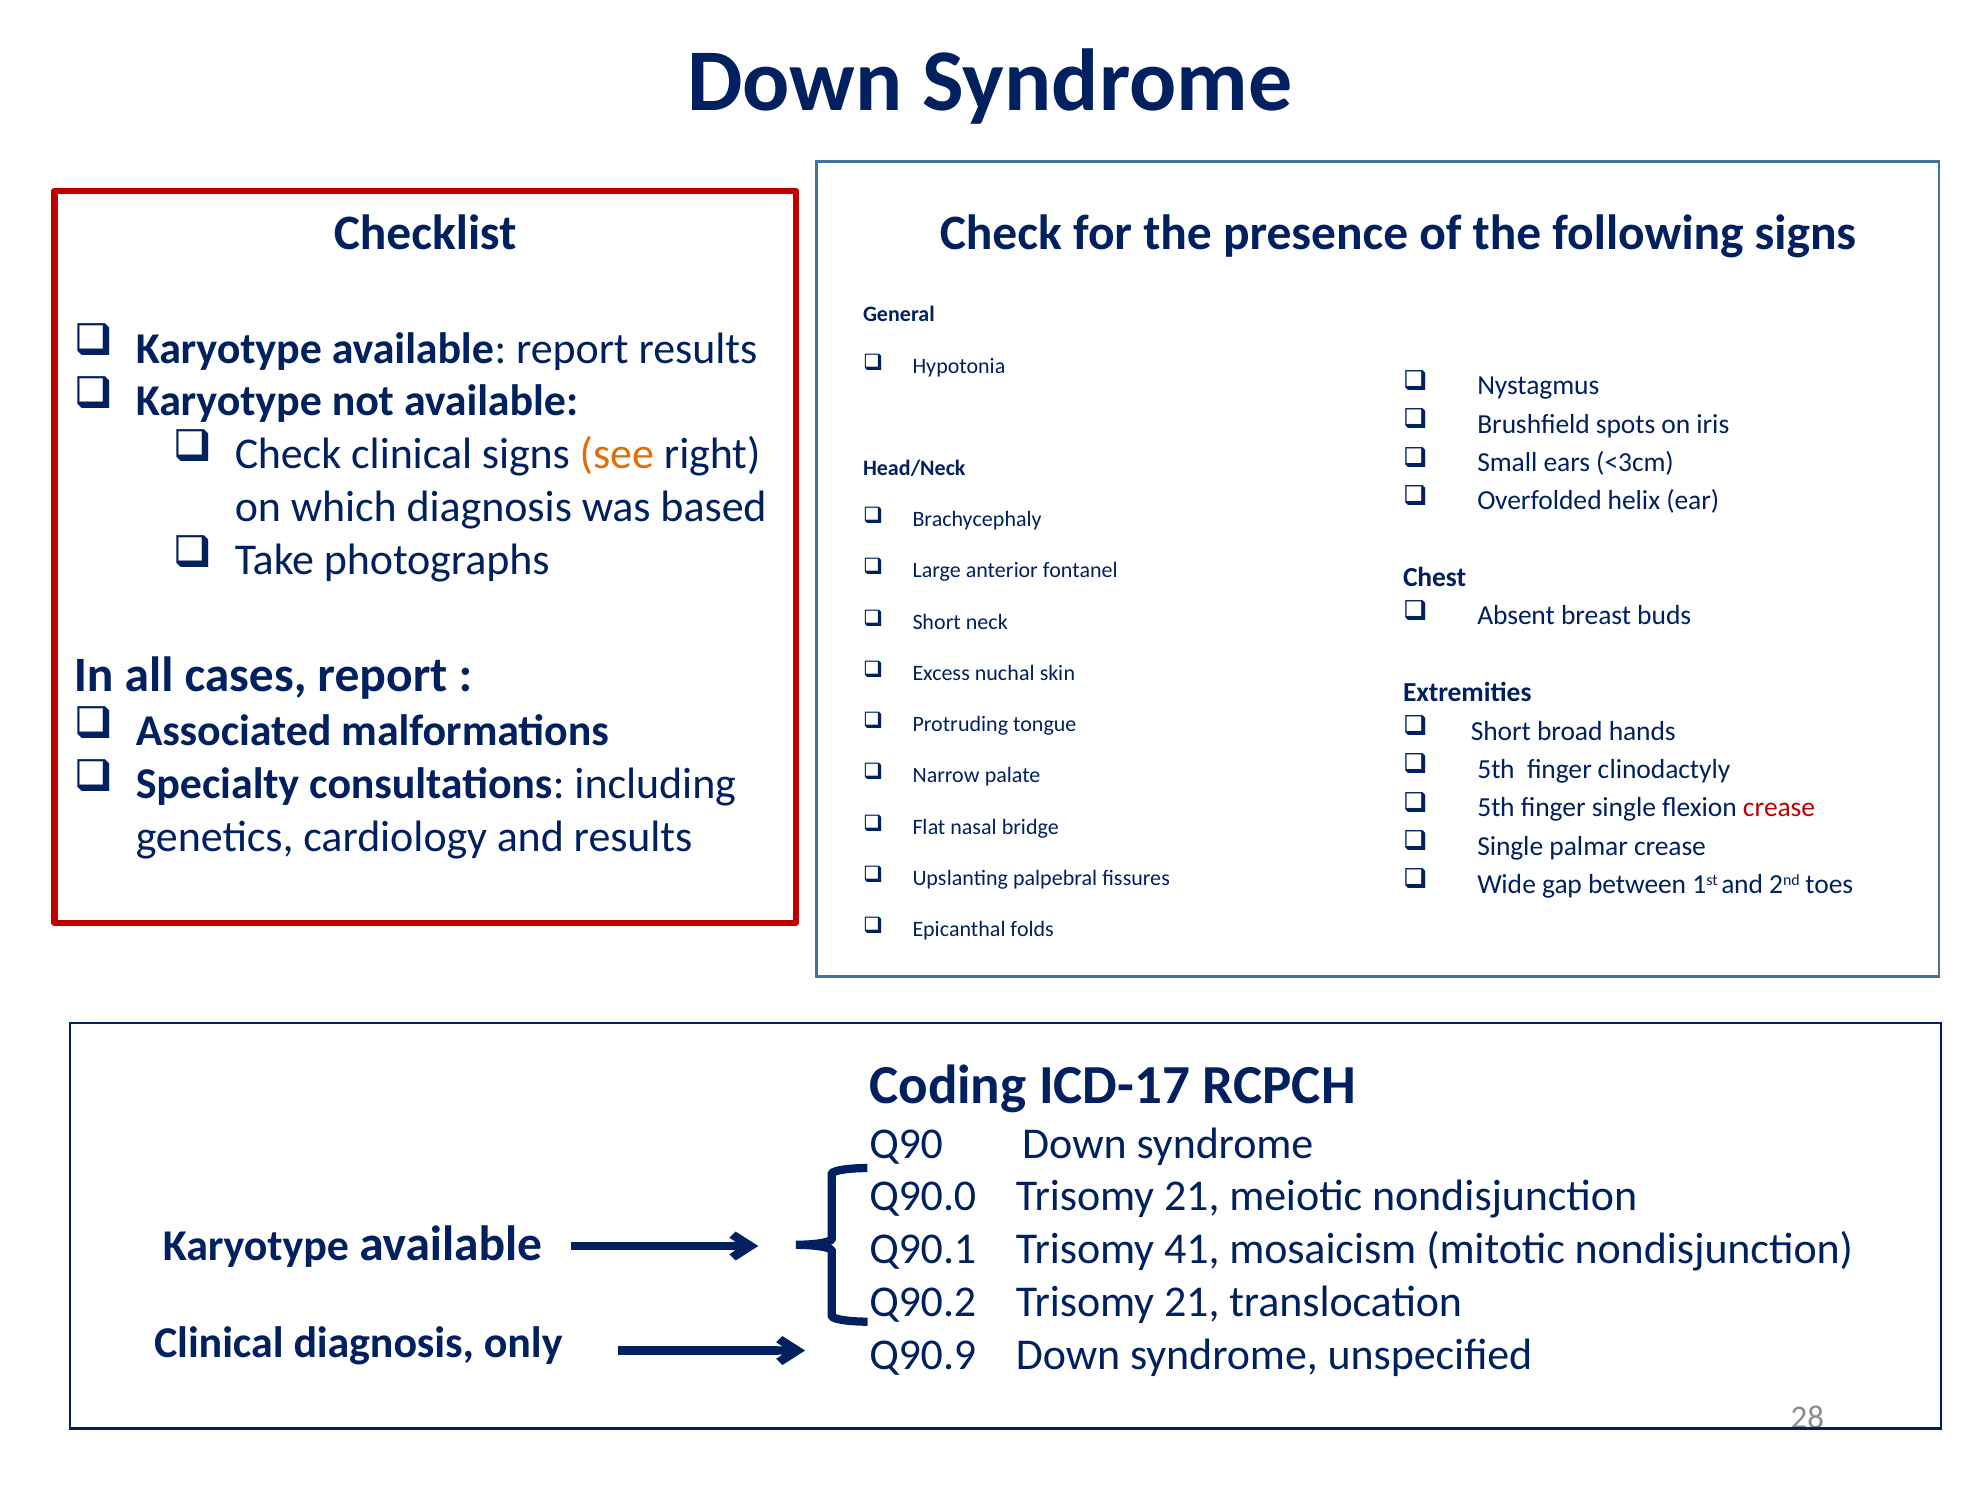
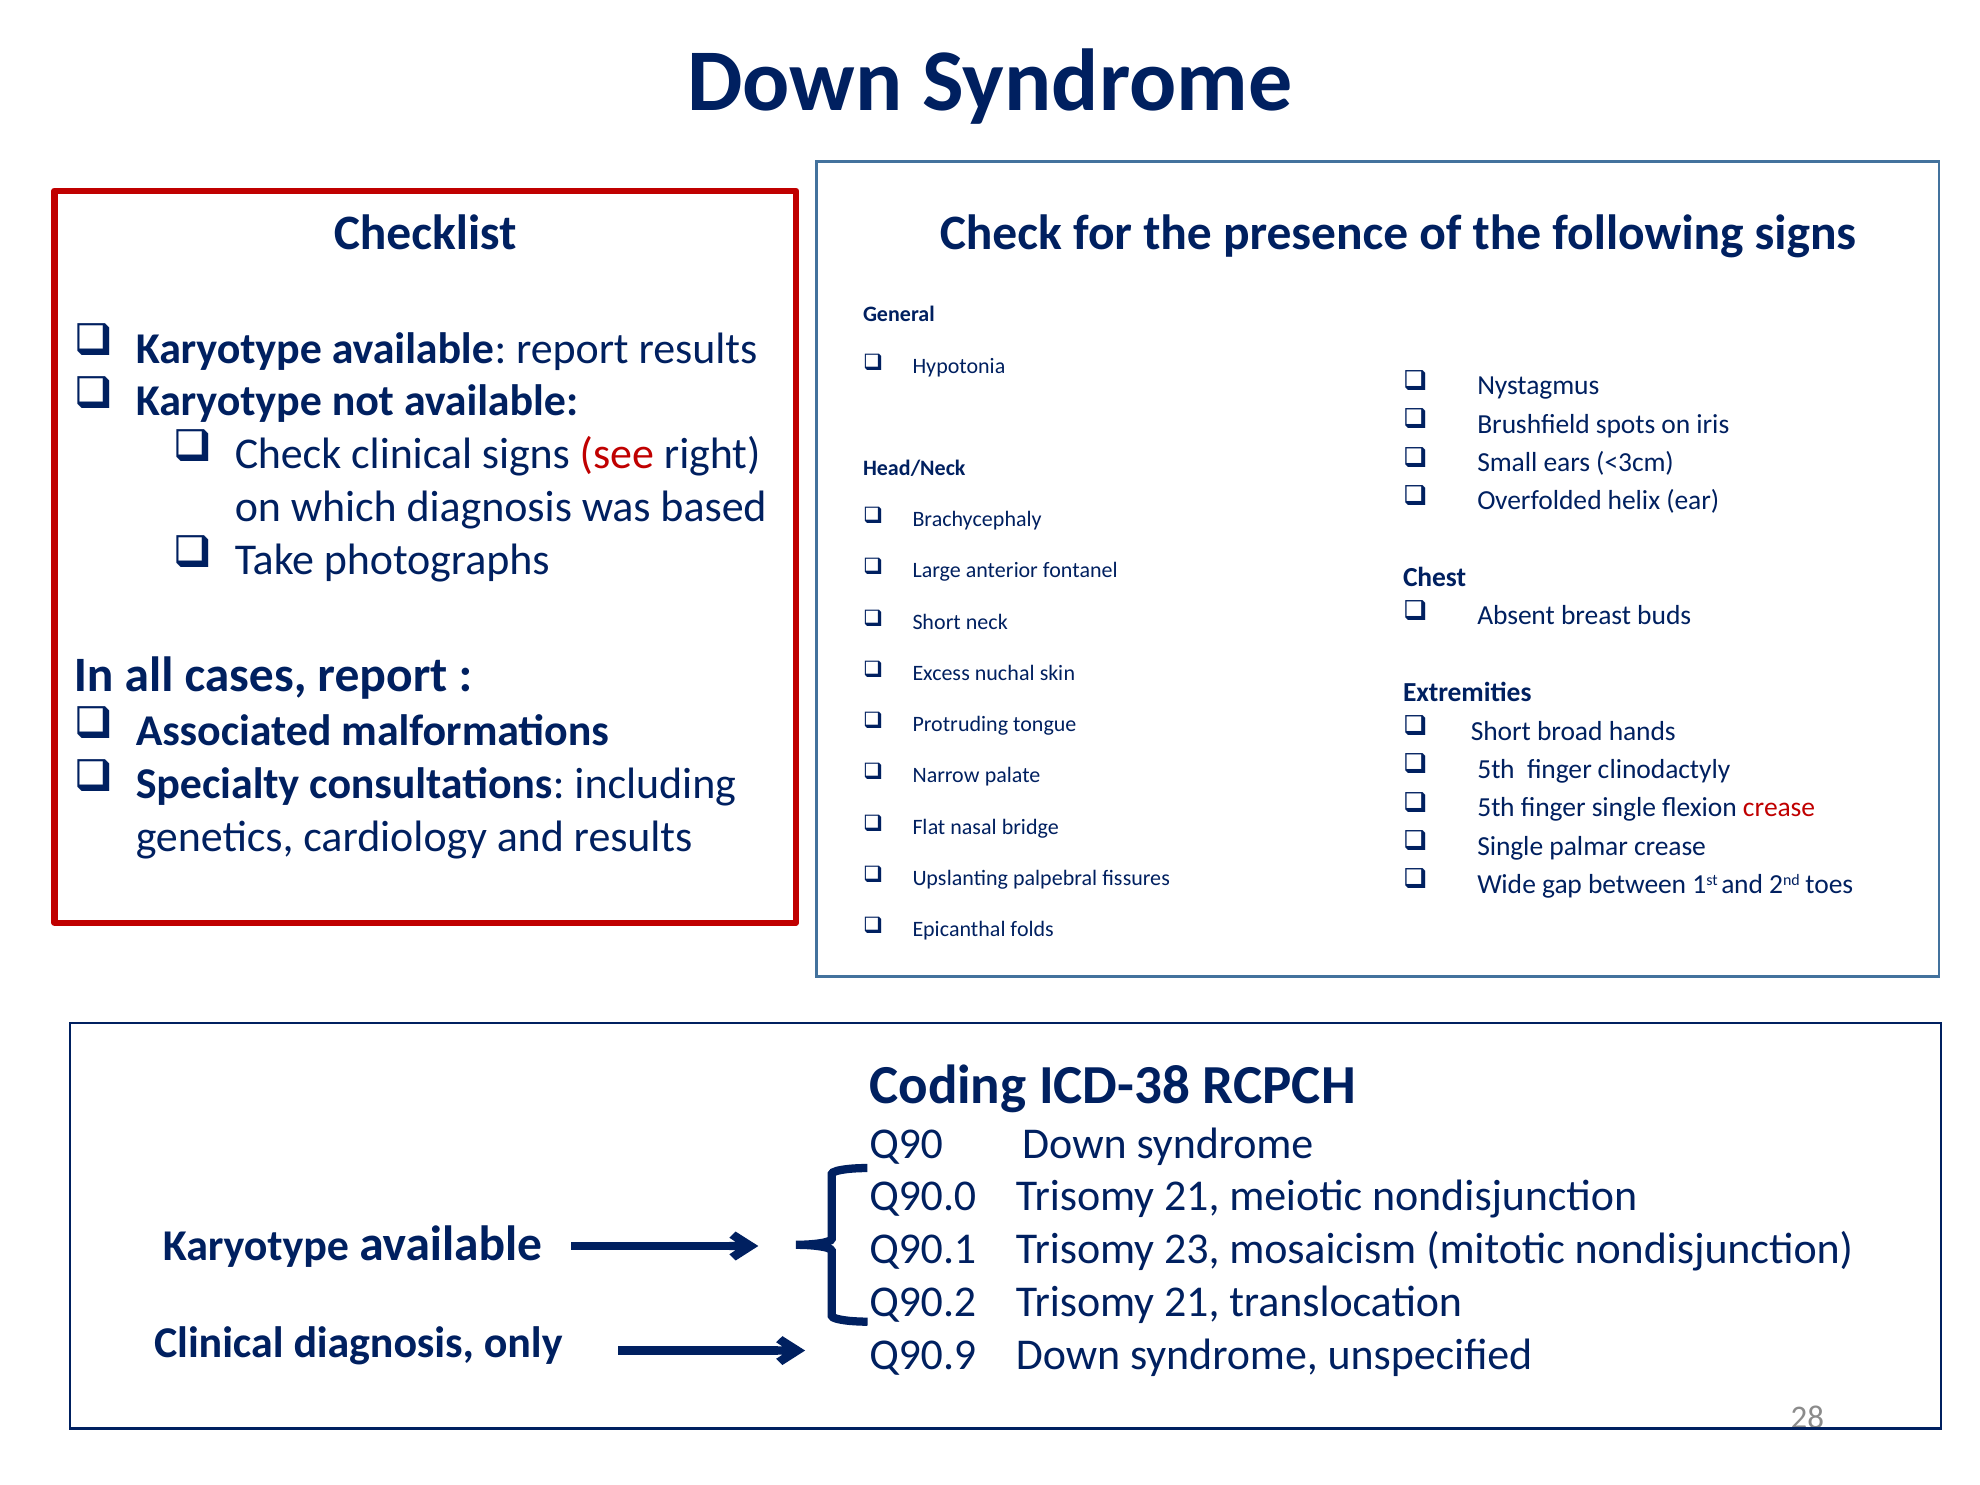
see colour: orange -> red
ICD-17: ICD-17 -> ICD-38
41: 41 -> 23
